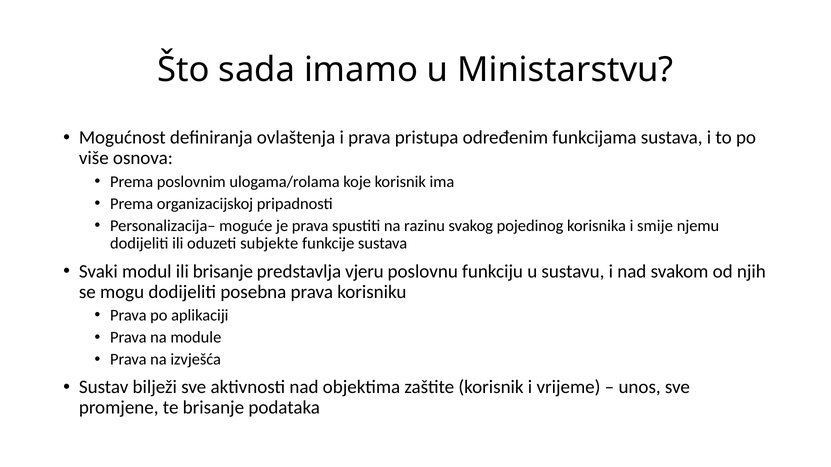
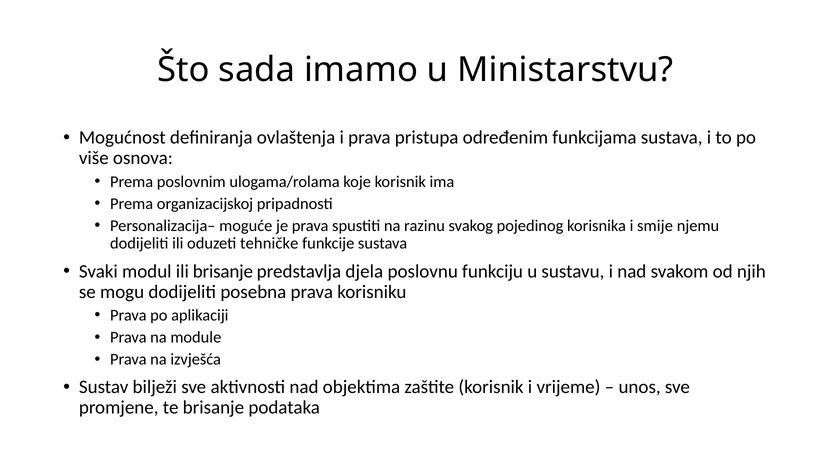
subjekte: subjekte -> tehničke
vjeru: vjeru -> djela
